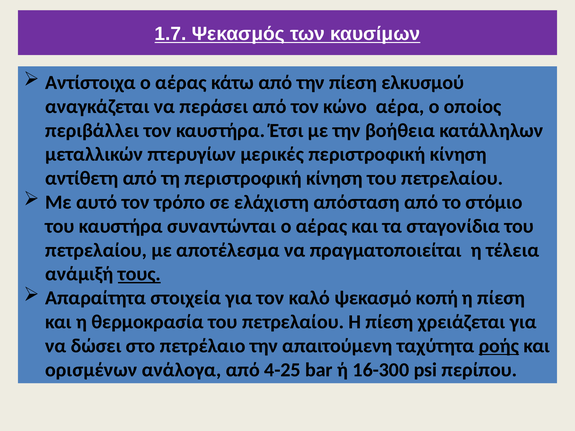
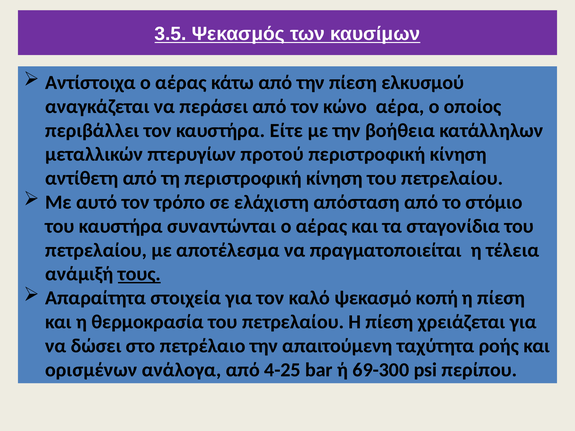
1.7: 1.7 -> 3.5
Έτσι: Έτσι -> Είτε
μερικές: μερικές -> προτού
ροής underline: present -> none
16-300: 16-300 -> 69-300
